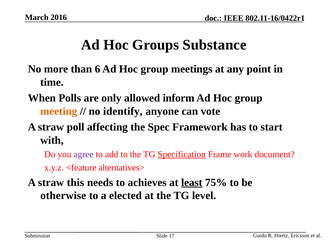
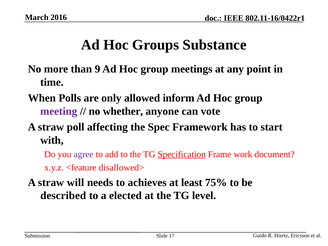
6: 6 -> 9
meeting colour: orange -> purple
identify: identify -> whether
alternatives>: alternatives> -> disallowed>
this: this -> will
least underline: present -> none
otherwise: otherwise -> described
